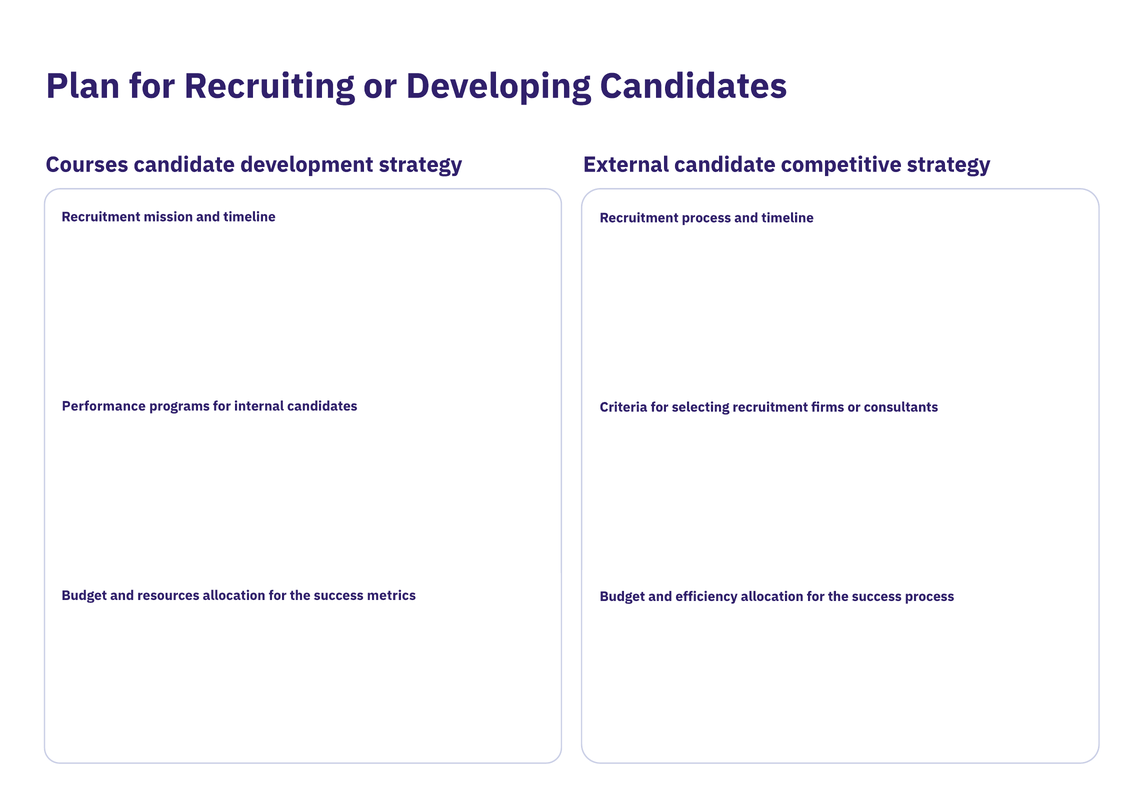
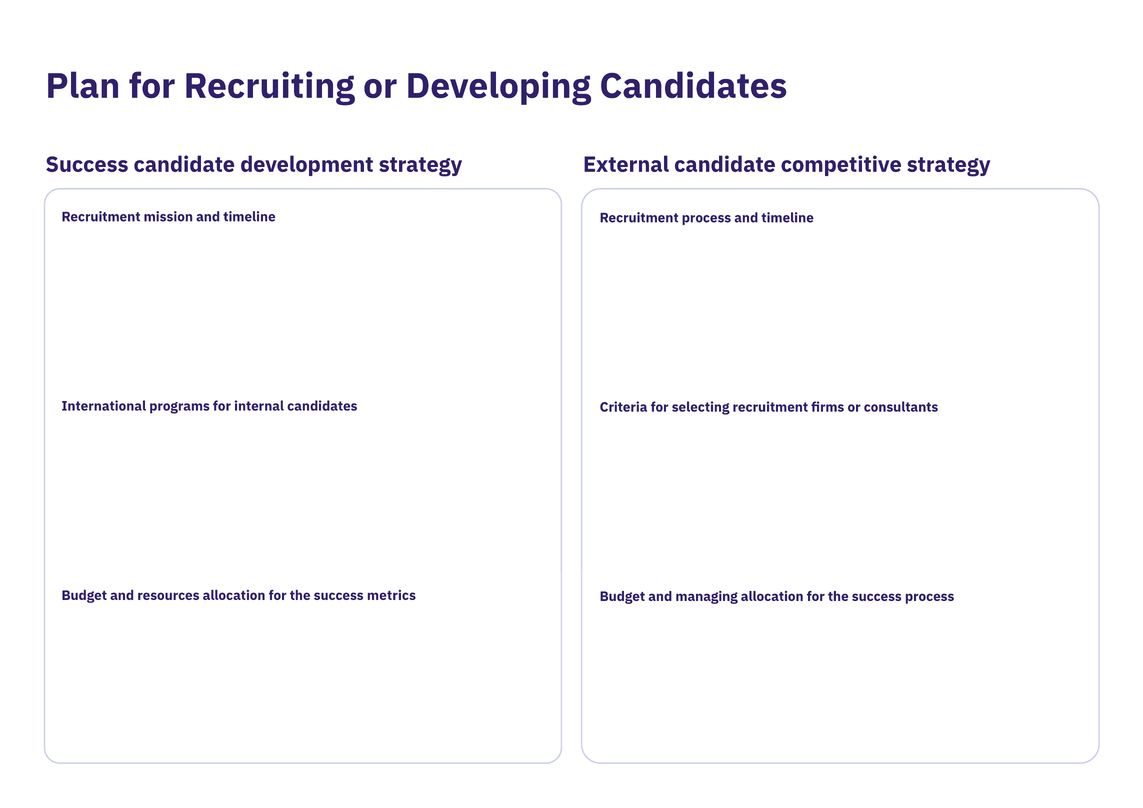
Courses at (87, 165): Courses -> Success
Performance: Performance -> International
efficiency: efficiency -> managing
